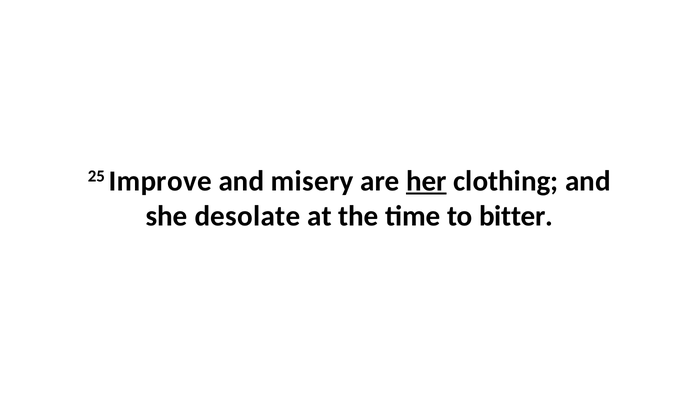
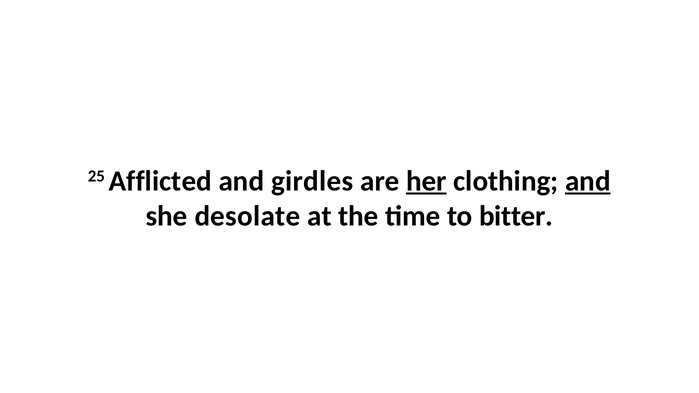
Improve: Improve -> Afflicted
misery: misery -> girdles
and at (588, 181) underline: none -> present
